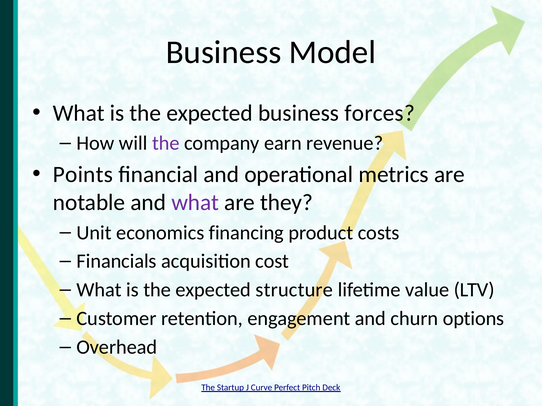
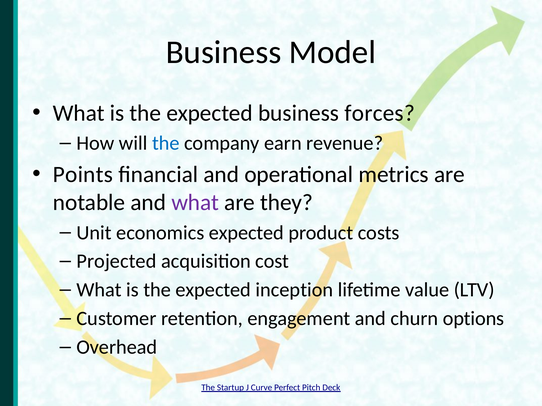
the at (166, 143) colour: purple -> blue
economics financing: financing -> expected
Financials: Financials -> Projected
structure: structure -> inception
